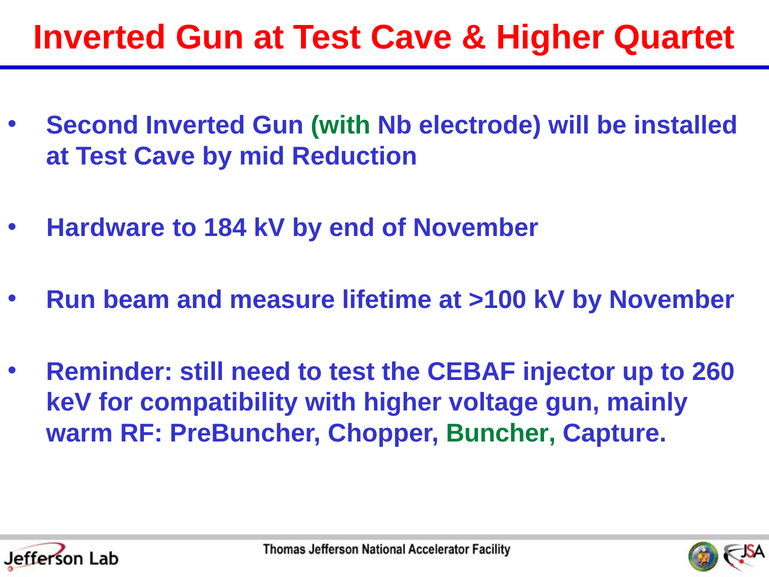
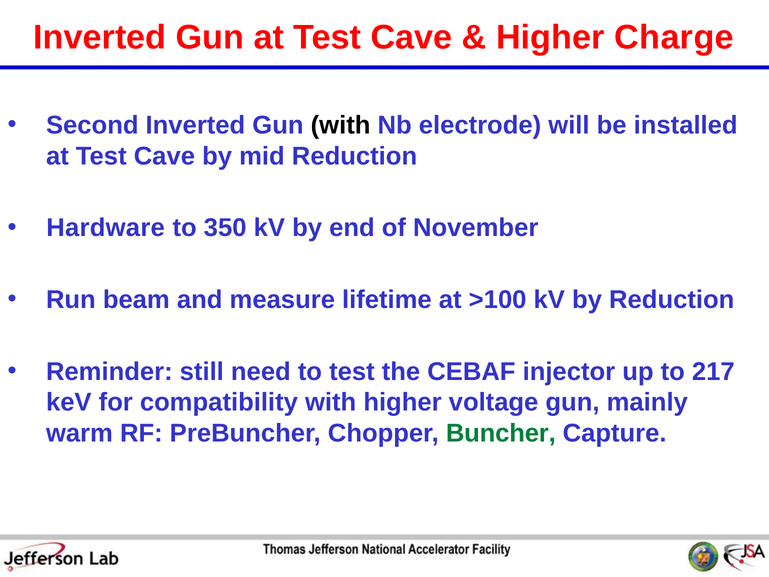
Quartet: Quartet -> Charge
with at (341, 125) colour: green -> black
184: 184 -> 350
by November: November -> Reduction
260: 260 -> 217
